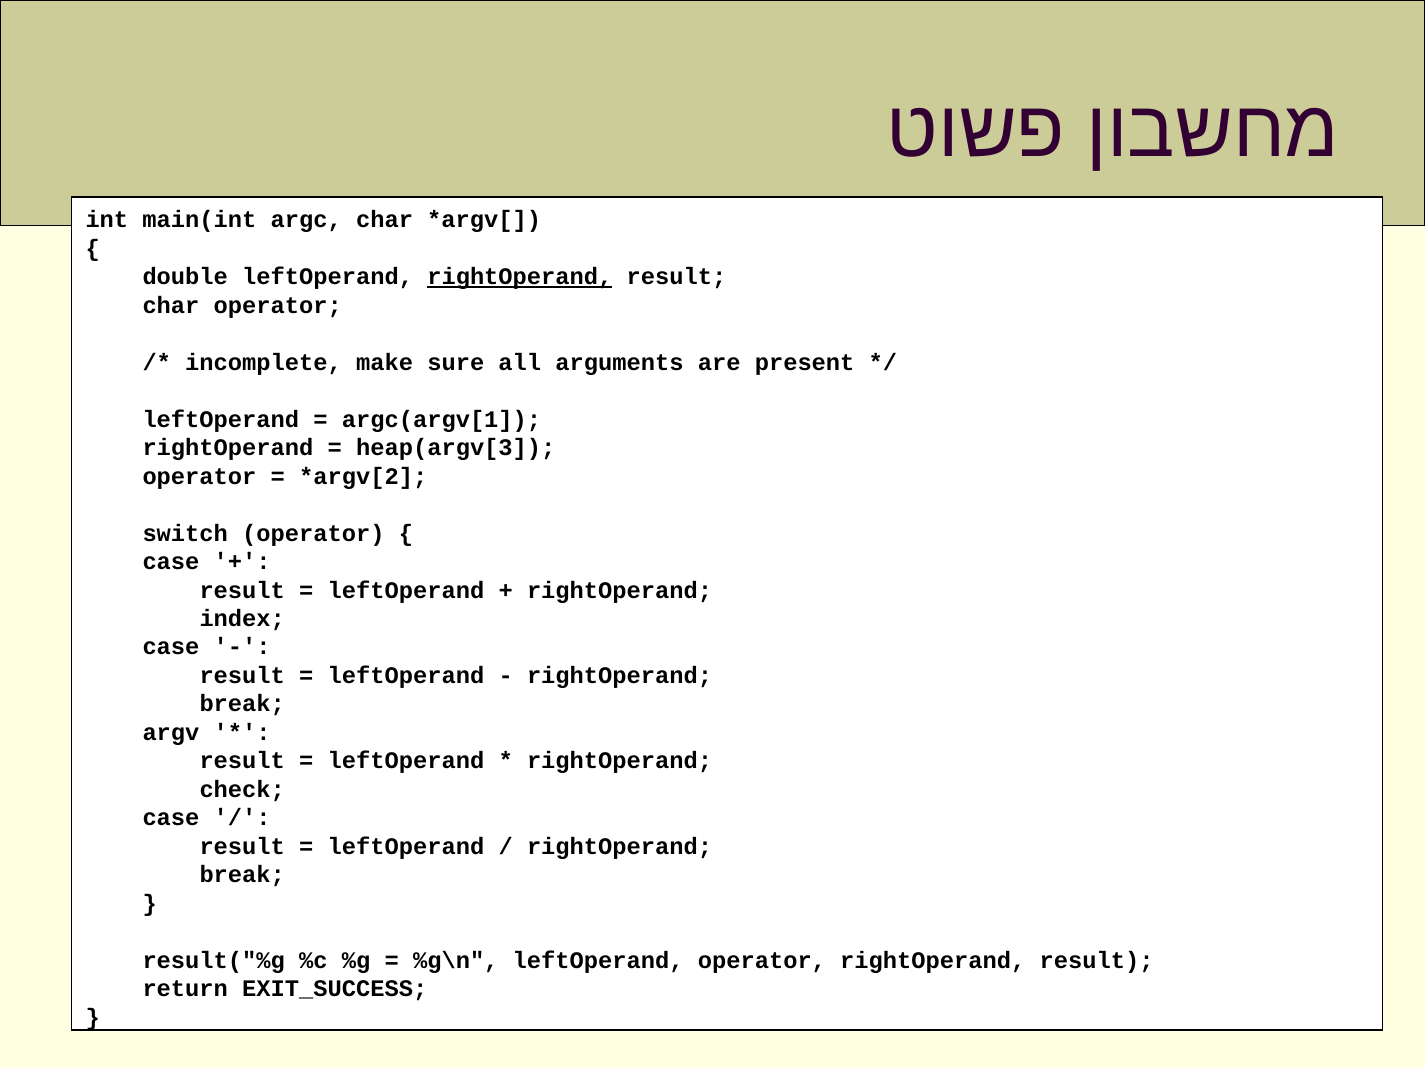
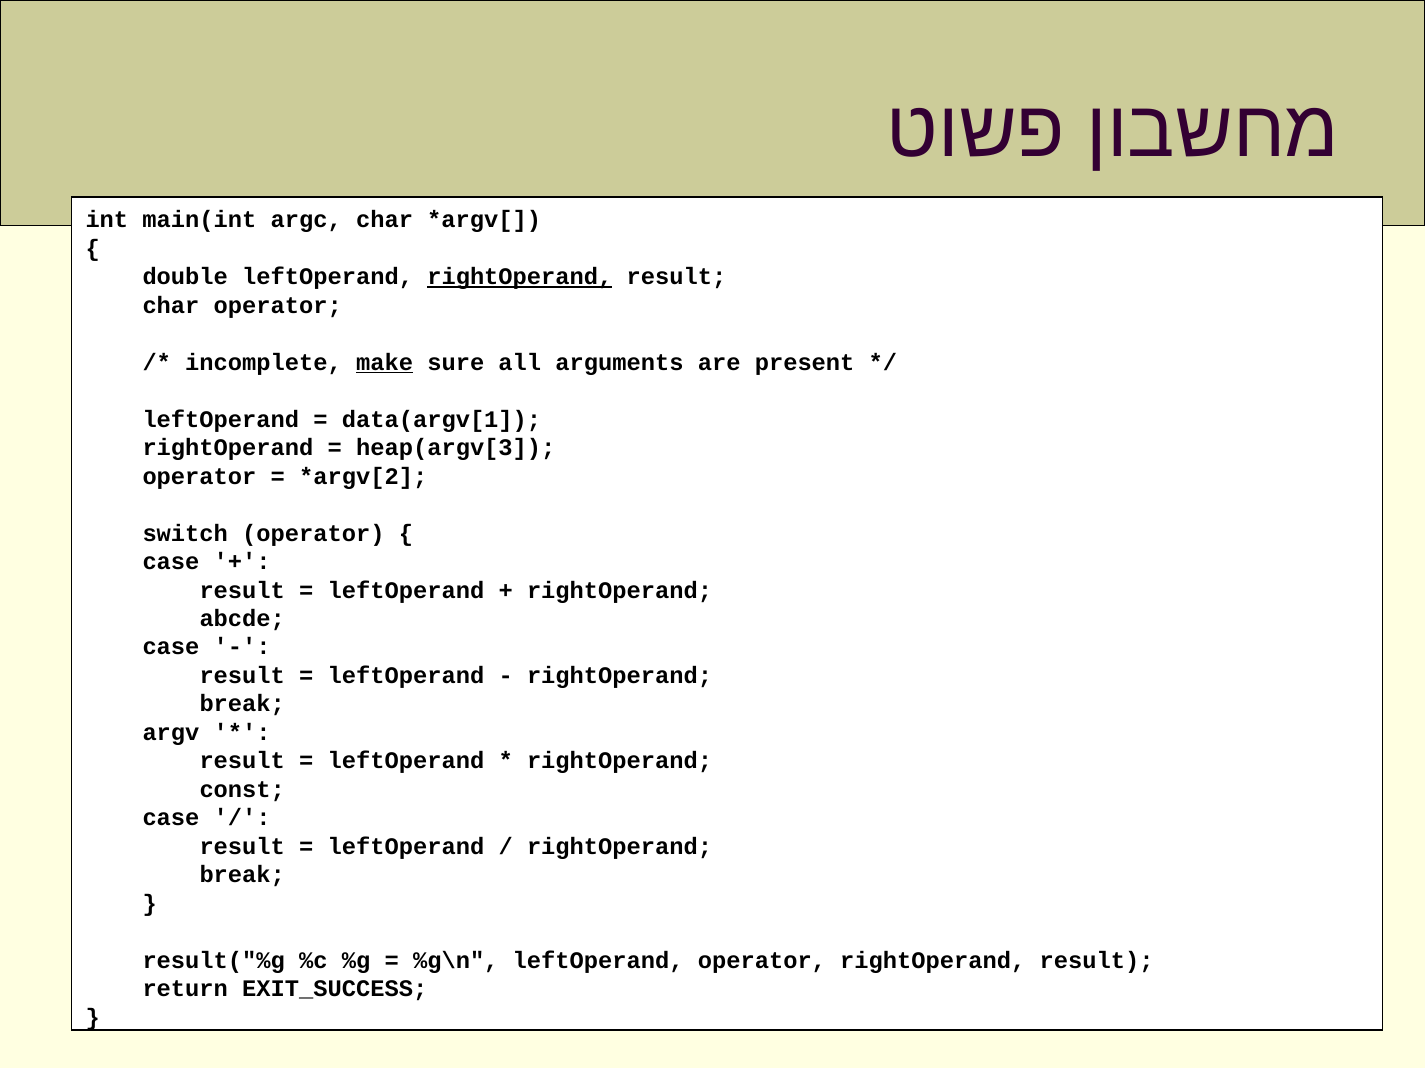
make underline: none -> present
argc(argv[1: argc(argv[1 -> data(argv[1
index: index -> abcde
check: check -> const
